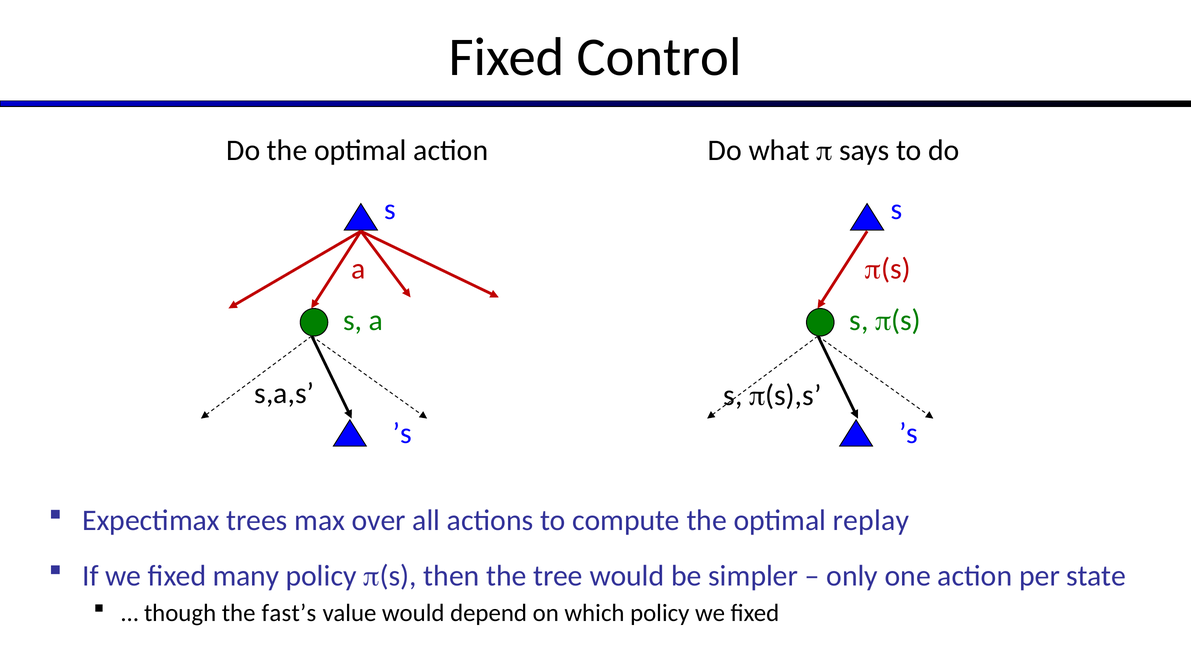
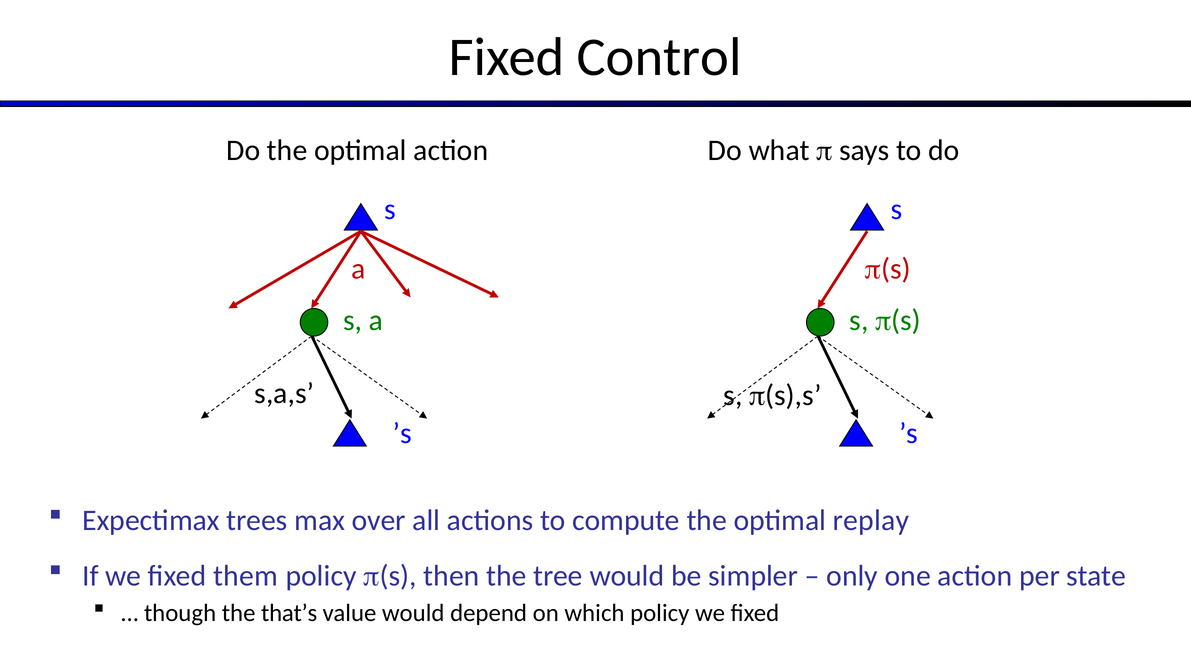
many: many -> them
fast’s: fast’s -> that’s
